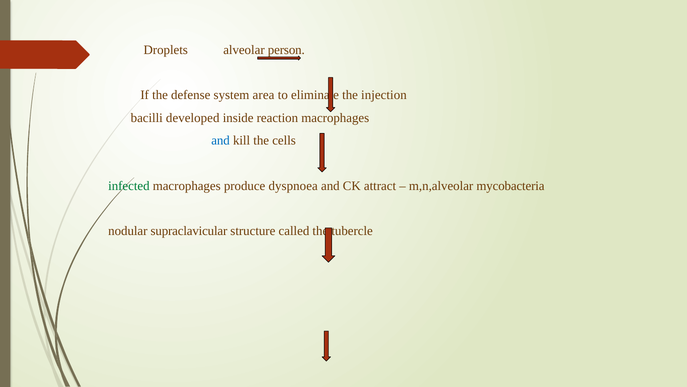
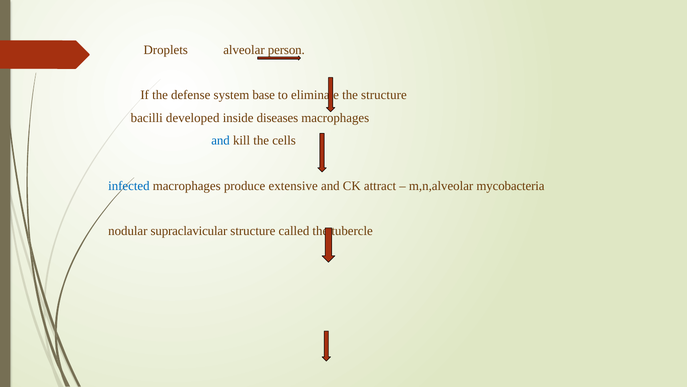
area: area -> base
the injection: injection -> structure
reaction: reaction -> diseases
infected colour: green -> blue
dyspnoea: dyspnoea -> extensive
